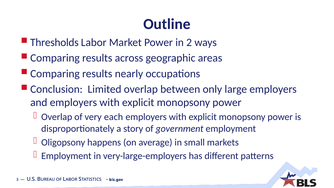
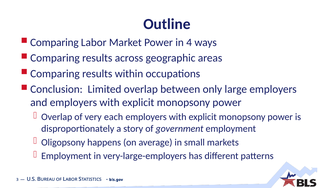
Thresholds at (54, 42): Thresholds -> Comparing
2: 2 -> 4
nearly: nearly -> within
